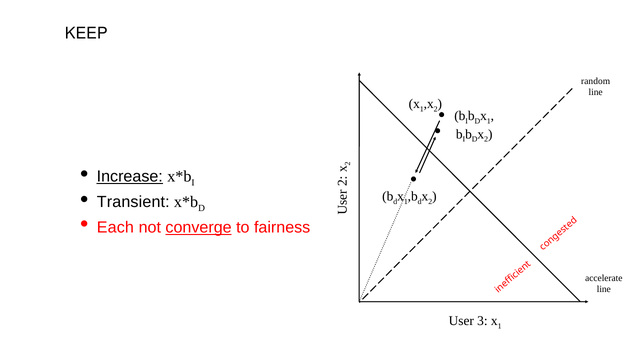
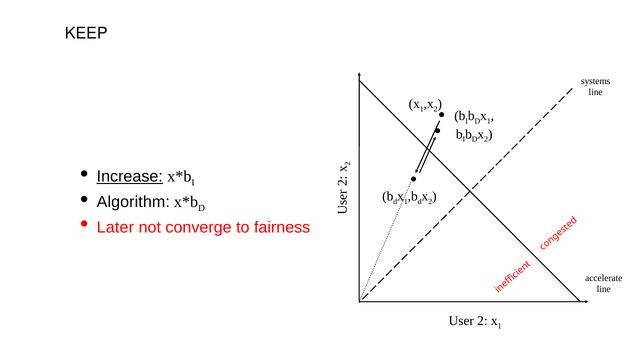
random: random -> systems
Transient: Transient -> Algorithm
Each: Each -> Later
converge underline: present -> none
User 3: 3 -> 2
